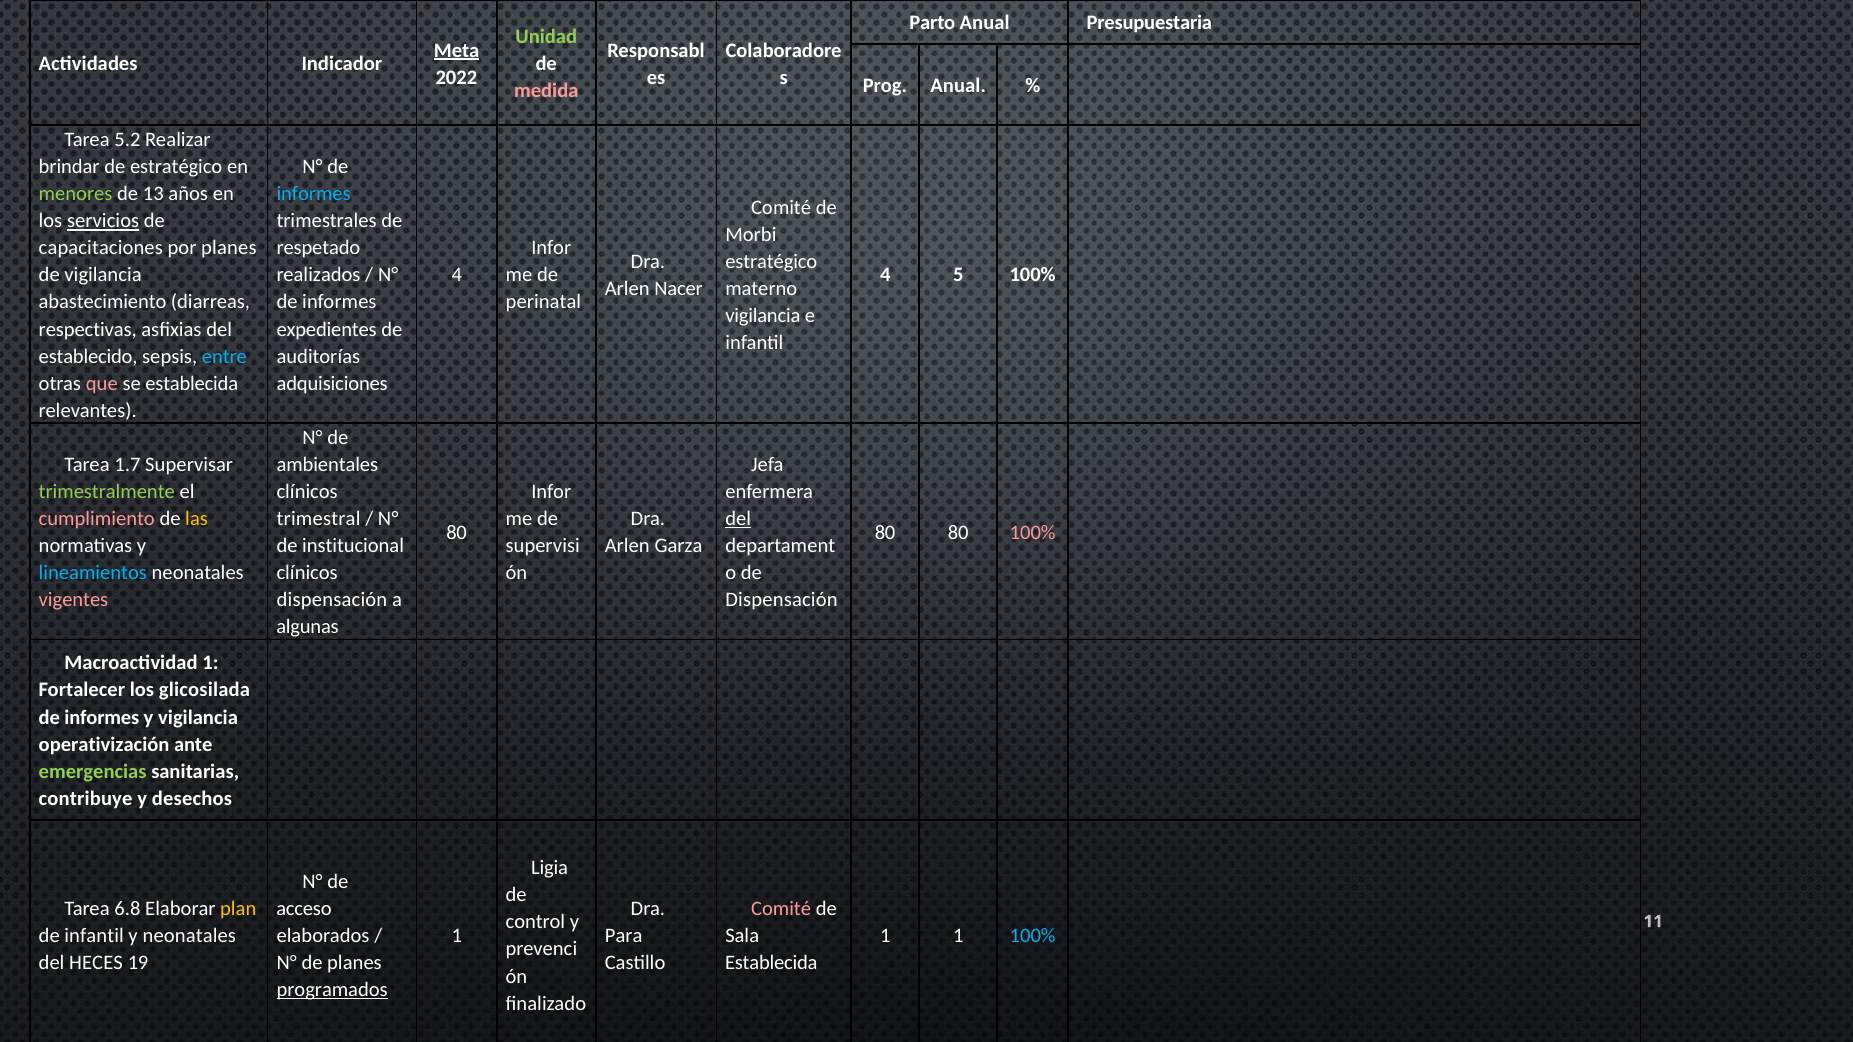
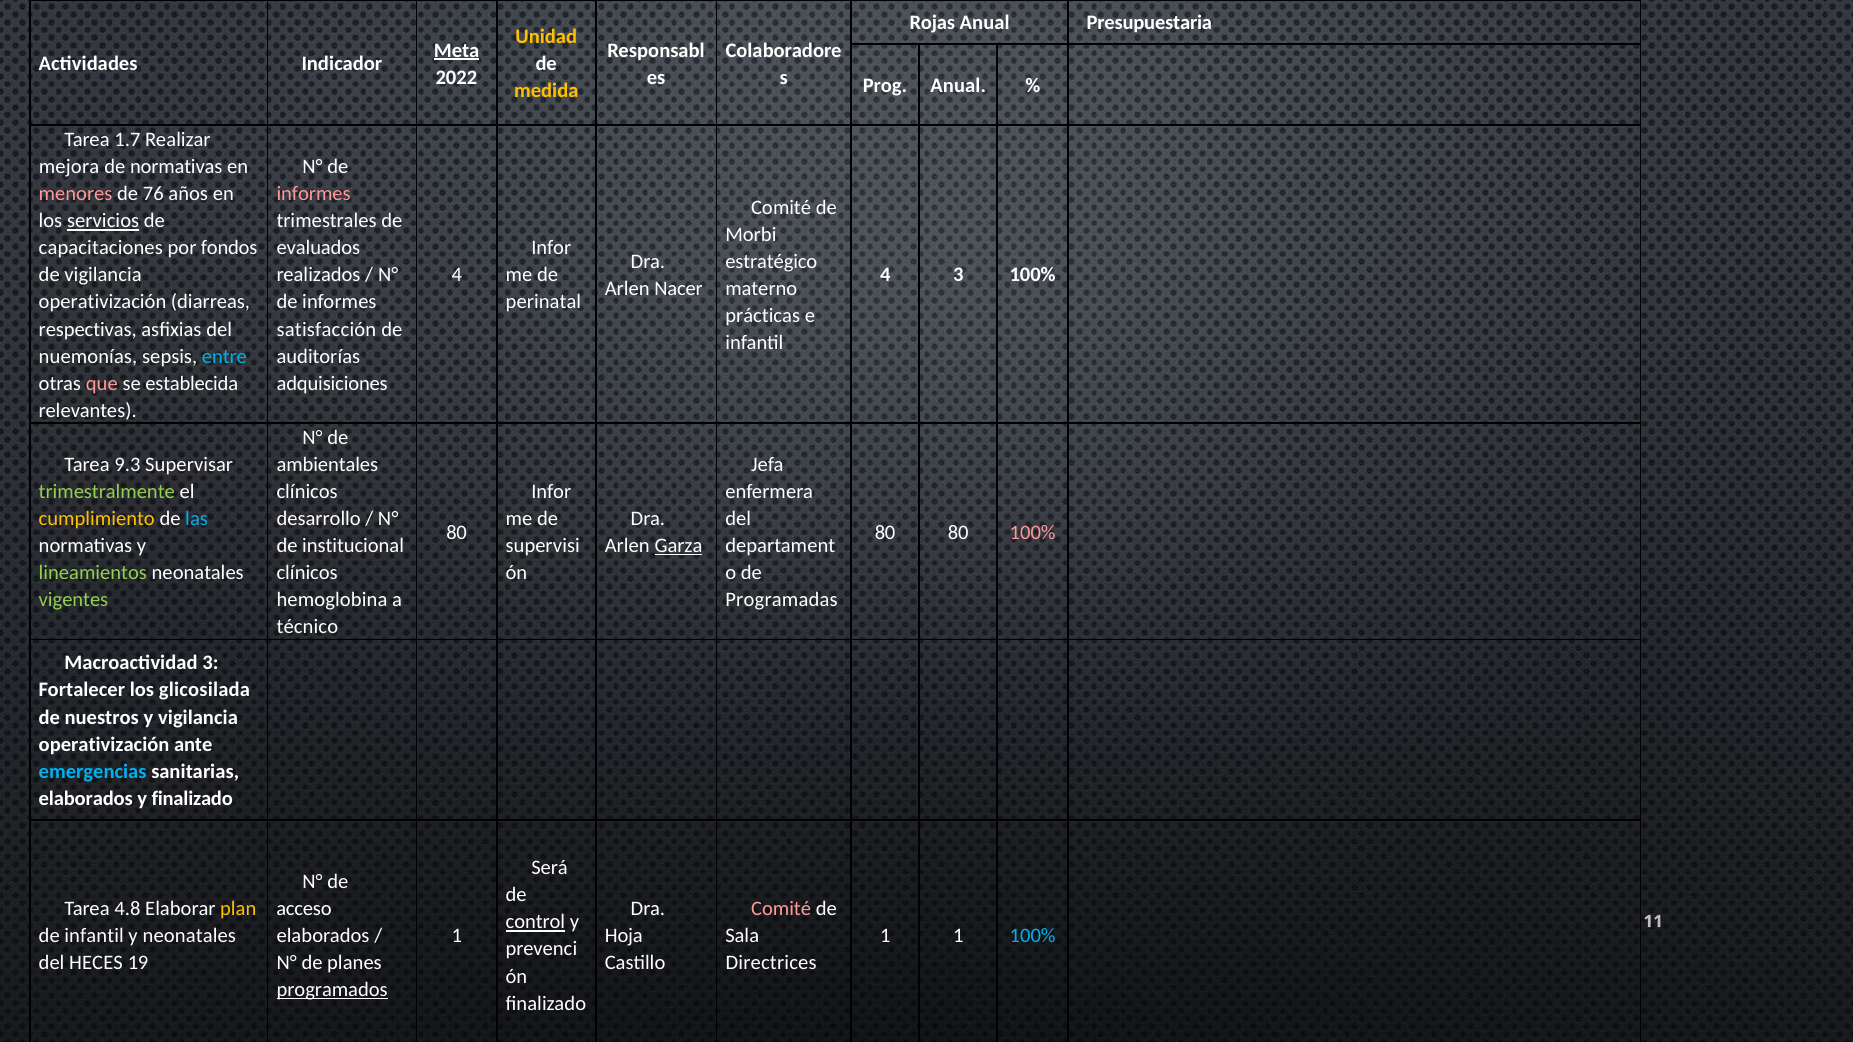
Parto: Parto -> Rojas
Unidad colour: light green -> yellow
medida colour: pink -> yellow
5.2: 5.2 -> 1.7
brindar: brindar -> mejora
de estratégico: estratégico -> normativas
menores colour: light green -> pink
13: 13 -> 76
informes at (314, 194) colour: light blue -> pink
por planes: planes -> fondos
respetado: respetado -> evaluados
4 5: 5 -> 3
abastecimiento at (103, 302): abastecimiento -> operativización
vigilancia at (763, 316): vigilancia -> prácticas
expedientes: expedientes -> satisfacción
establecido: establecido -> nuemonías
1.7: 1.7 -> 9.3
cumplimiento colour: pink -> yellow
las colour: yellow -> light blue
trimestral: trimestral -> desarrollo
del at (738, 519) underline: present -> none
Garza underline: none -> present
lineamientos colour: light blue -> light green
vigentes colour: pink -> light green
dispensación at (332, 600): dispensación -> hemoglobina
Dispensación at (782, 600): Dispensación -> Programadas
algunas: algunas -> técnico
Macroactividad 1: 1 -> 3
informes at (102, 717): informes -> nuestros
emergencias colour: light green -> light blue
contribuye at (86, 799): contribuye -> elaborados
y desechos: desechos -> finalizado
Ligia: Ligia -> Será
6.8: 6.8 -> 4.8
control underline: none -> present
Para: Para -> Hoja
Establecida at (771, 963): Establecida -> Directrices
